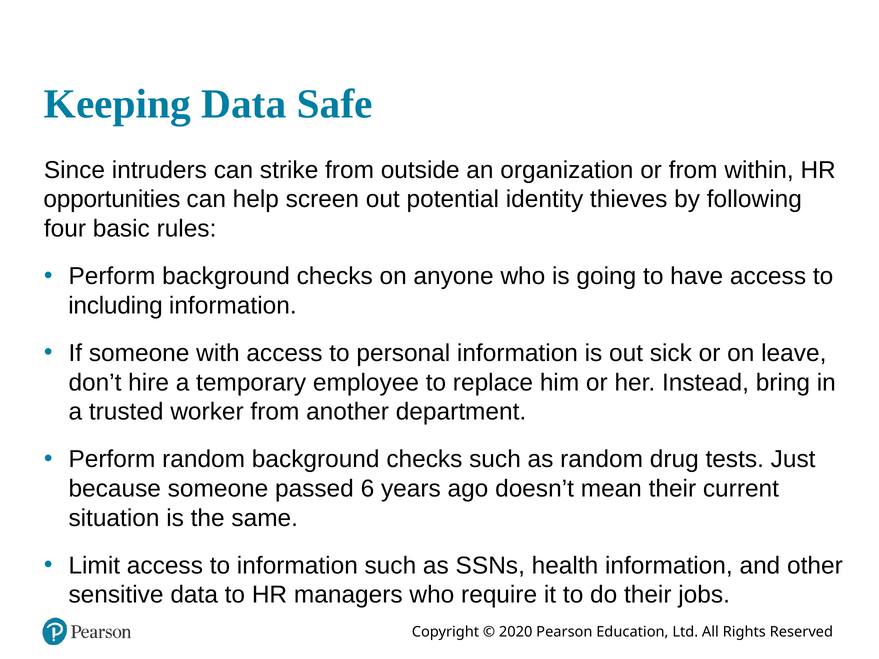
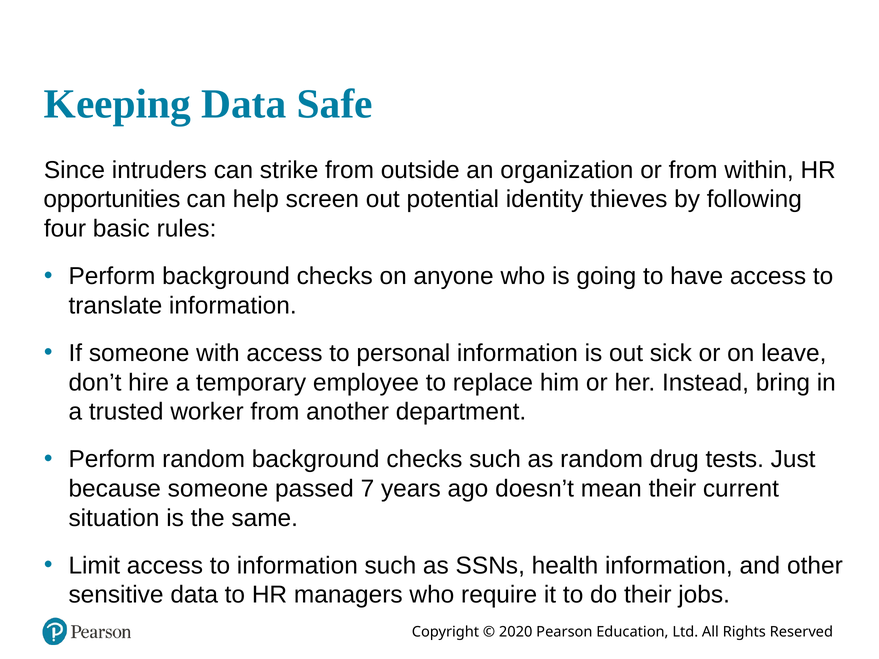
including: including -> translate
6: 6 -> 7
